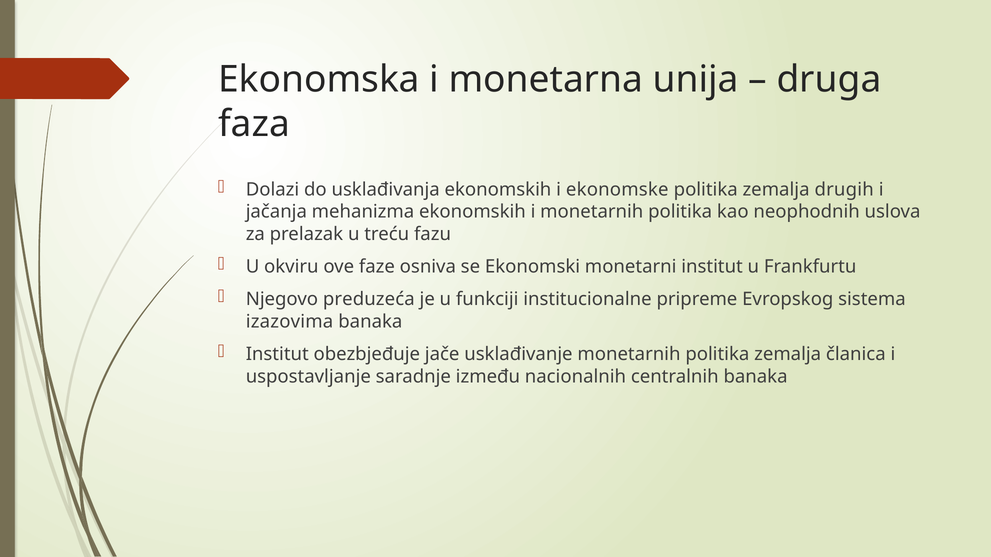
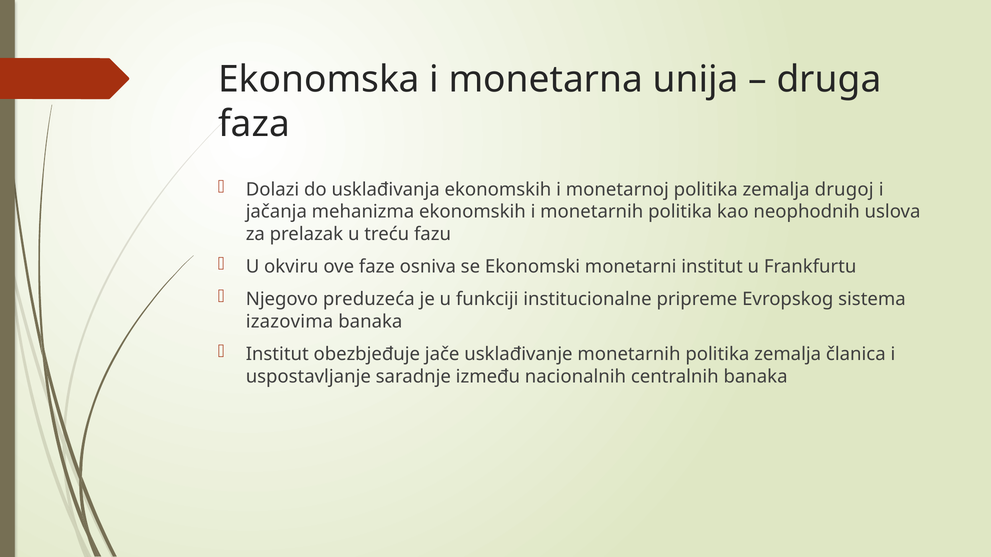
ekonomske: ekonomske -> monetarnoj
drugih: drugih -> drugoj
